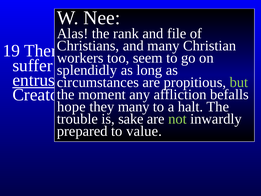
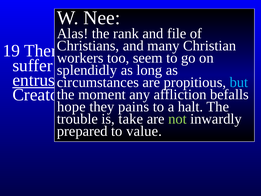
but colour: light green -> light blue
they many: many -> pains
sake: sake -> take
